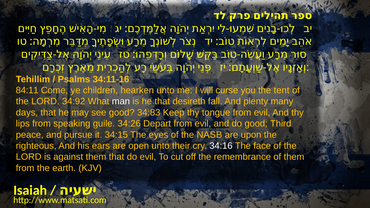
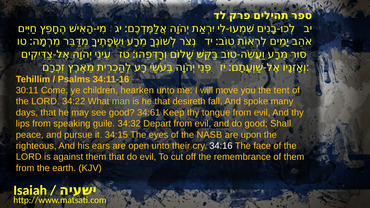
84:11: 84:11 -> 30:11
curse: curse -> move
34:92: 34:92 -> 34:22
man colour: white -> light green
plenty: plenty -> spoke
34:83: 34:83 -> 34:61
34:26: 34:26 -> 34:32
Third: Third -> Shall
